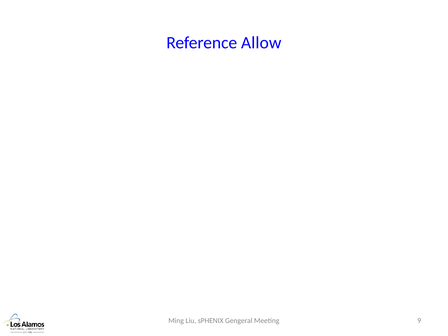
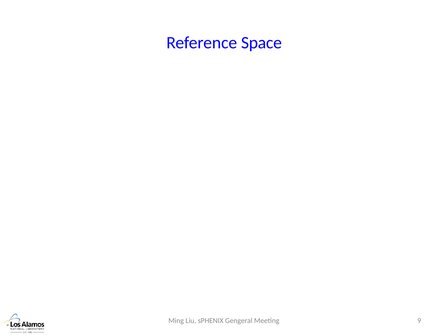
Allow: Allow -> Space
